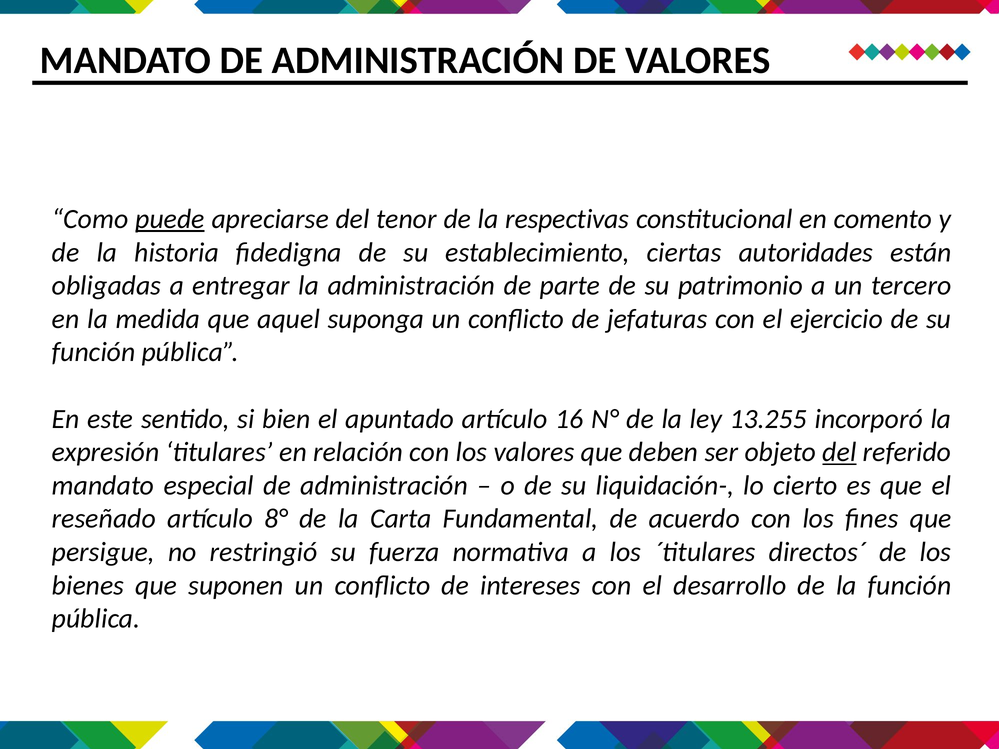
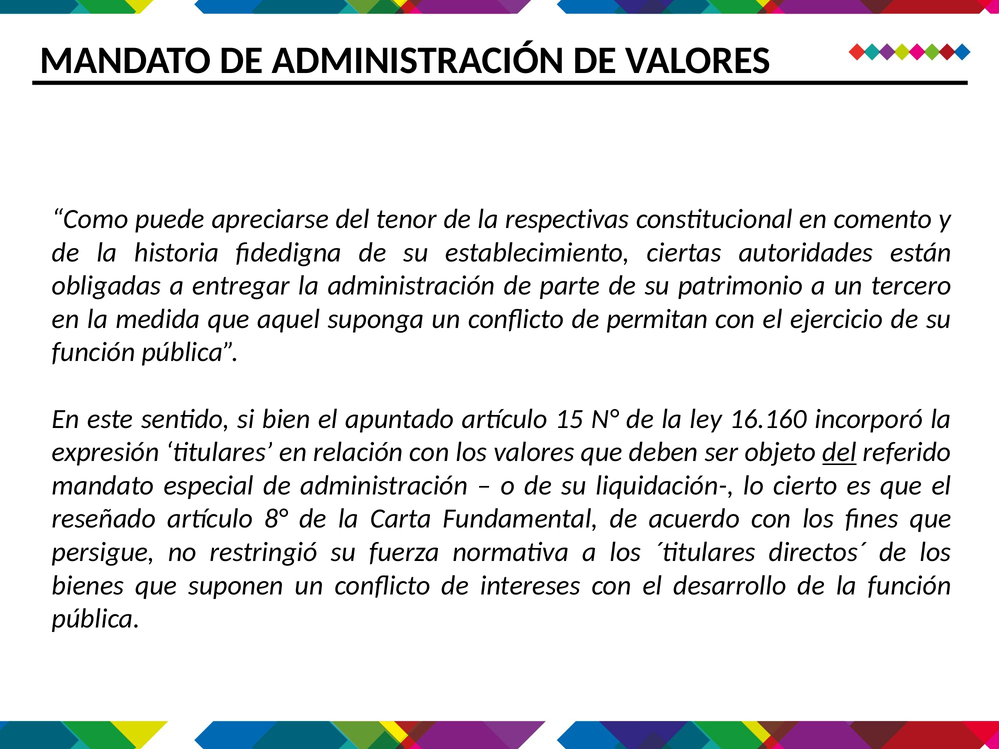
puede underline: present -> none
jefaturas: jefaturas -> permitan
16: 16 -> 15
13.255: 13.255 -> 16.160
